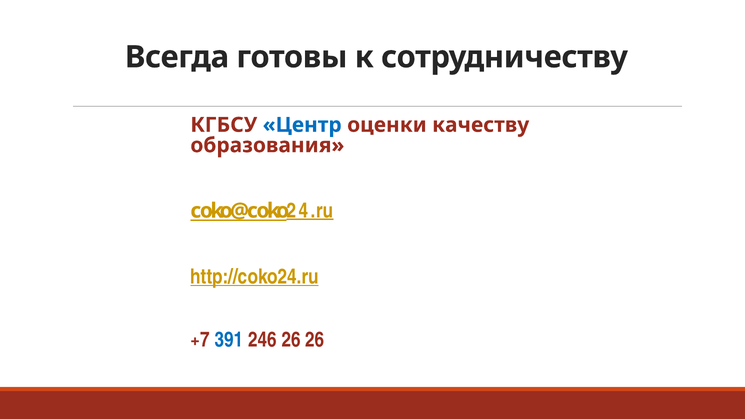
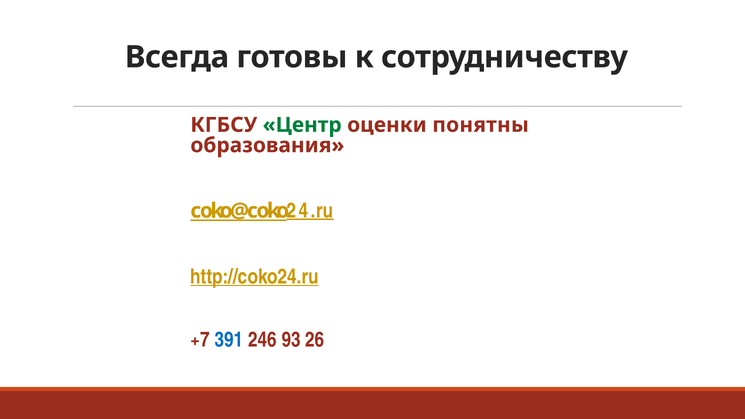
Центр colour: blue -> green
качеству: качеству -> понятны
246 26: 26 -> 93
